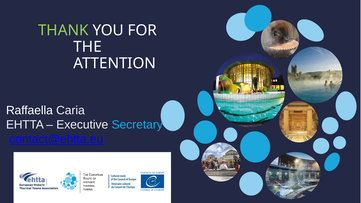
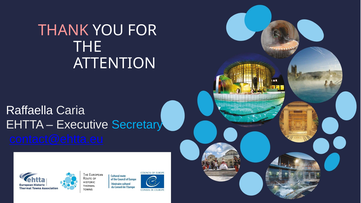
THANK colour: light green -> pink
